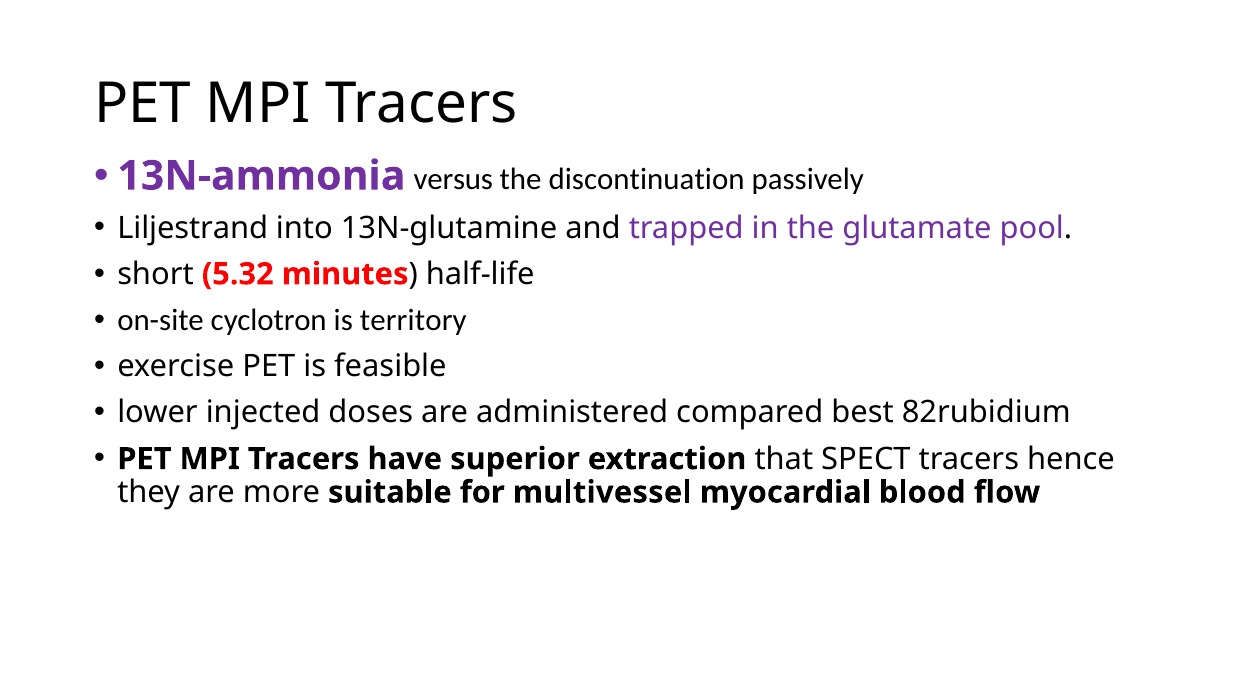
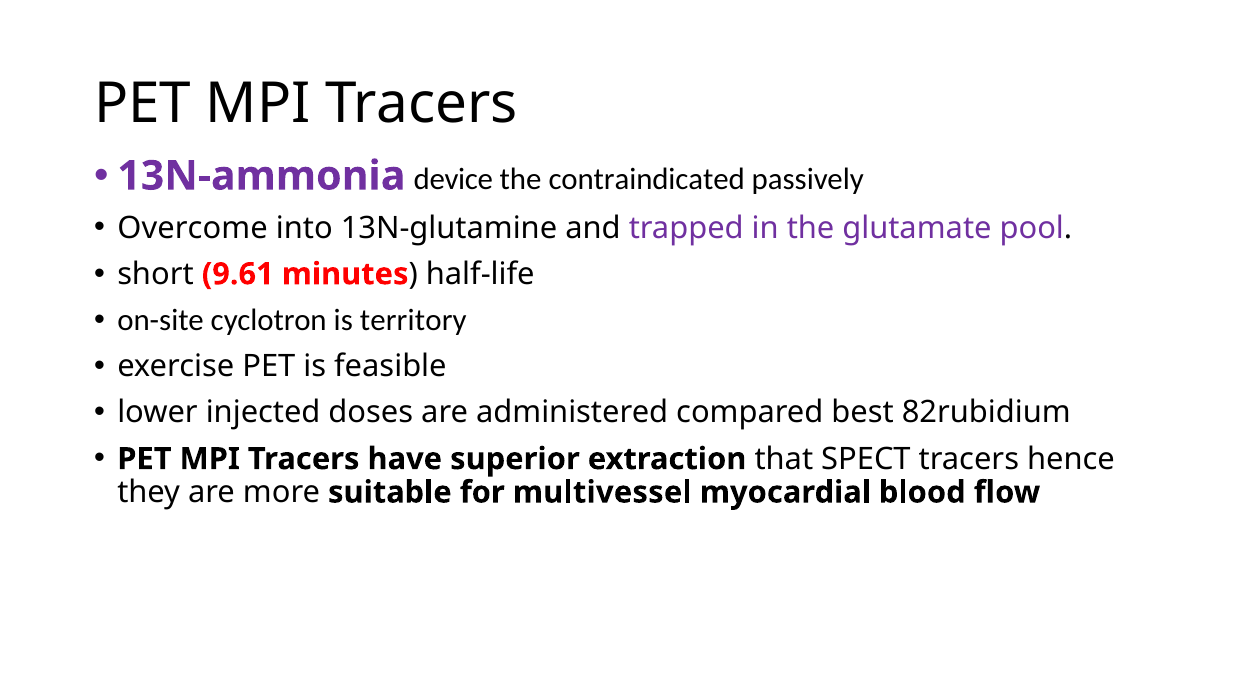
versus: versus -> device
discontinuation: discontinuation -> contraindicated
Liljestrand: Liljestrand -> Overcome
5.32: 5.32 -> 9.61
